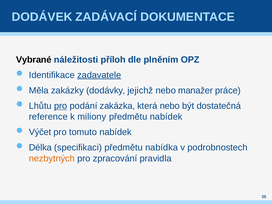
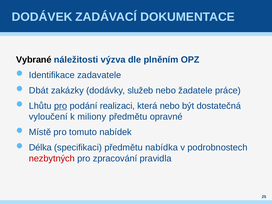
příloh: příloh -> výzva
zadavatele underline: present -> none
Měla: Měla -> Dbát
jejichž: jejichž -> služeb
manažer: manažer -> žadatele
zakázka: zakázka -> realizaci
reference: reference -> vyloučení
předmětu nabídek: nabídek -> opravné
Výčet: Výčet -> Místě
nezbytných colour: orange -> red
